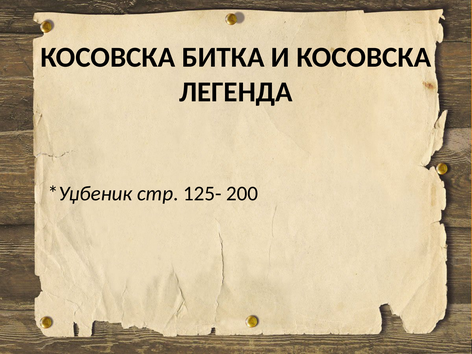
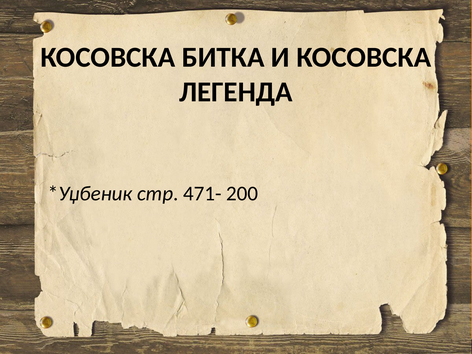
125-: 125- -> 471-
